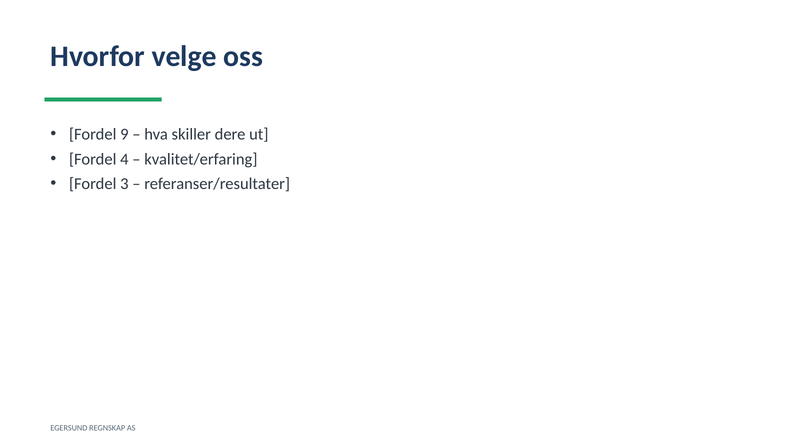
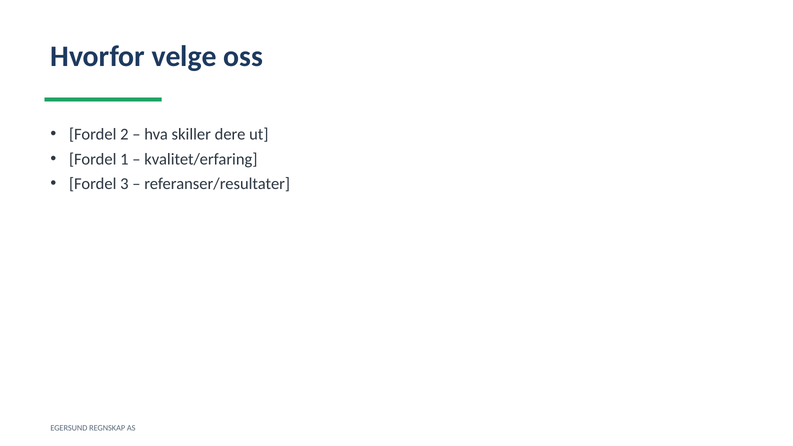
9: 9 -> 2
4: 4 -> 1
